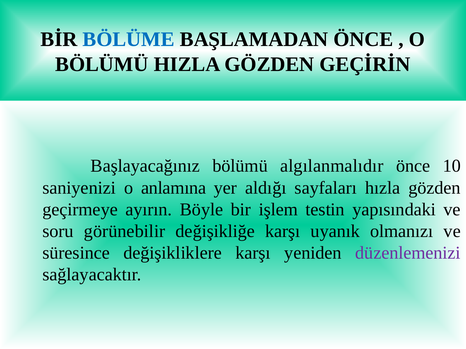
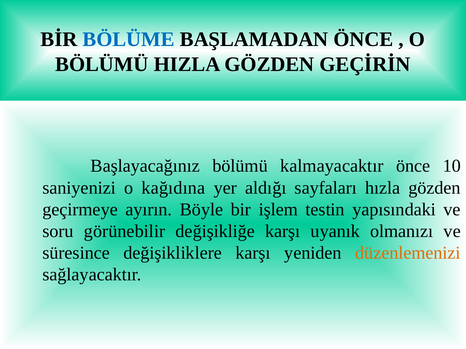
algılanmalıdır: algılanmalıdır -> kalmayacaktır
anlamına: anlamına -> kağıdına
düzenlemenizi colour: purple -> orange
